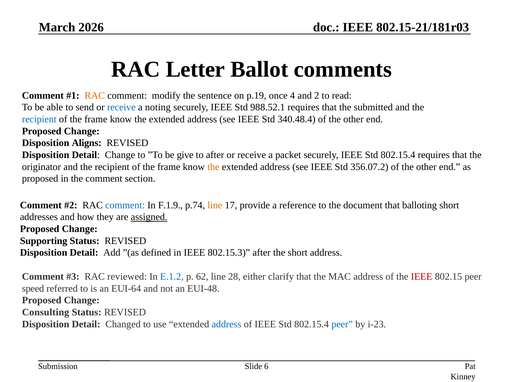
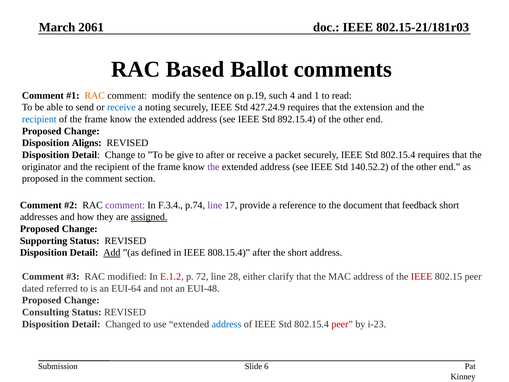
2026: 2026 -> 2061
Letter: Letter -> Based
once: once -> such
2: 2 -> 1
988.52.1: 988.52.1 -> 427.24.9
submitted: submitted -> extension
340.48.4: 340.48.4 -> 892.15.4
the at (213, 167) colour: orange -> purple
356.07.2: 356.07.2 -> 140.52.2
comment at (125, 205) colour: blue -> purple
F.1.9: F.1.9 -> F.3.4
line at (215, 205) colour: orange -> purple
balloting: balloting -> feedback
Add underline: none -> present
802.15.3: 802.15.3 -> 808.15.4
reviewed: reviewed -> modified
E.1.2 colour: blue -> red
62: 62 -> 72
speed: speed -> dated
peer at (342, 324) colour: blue -> red
